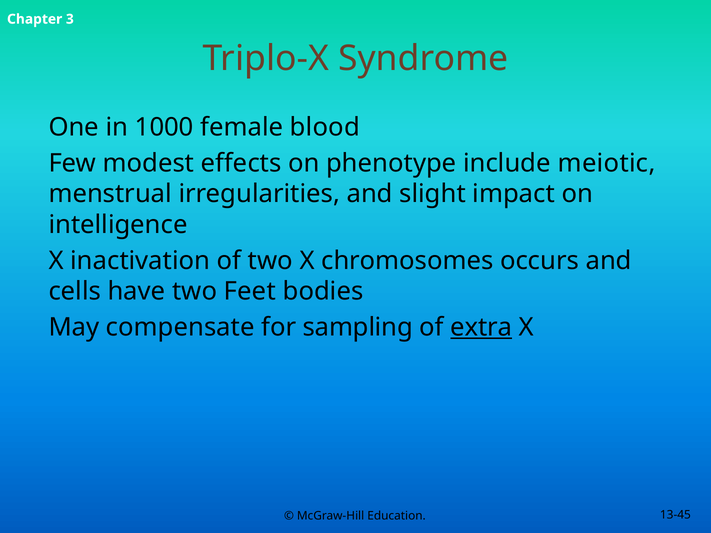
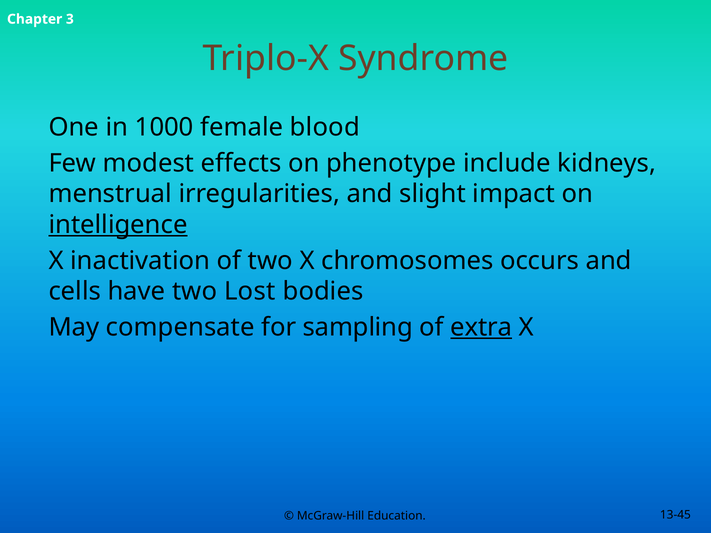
meiotic: meiotic -> kidneys
intelligence underline: none -> present
Feet: Feet -> Lost
